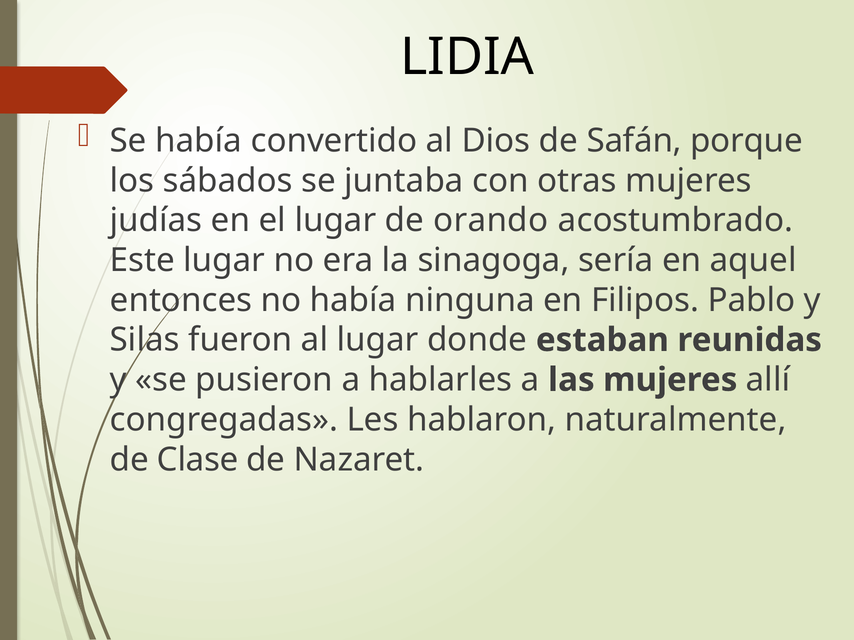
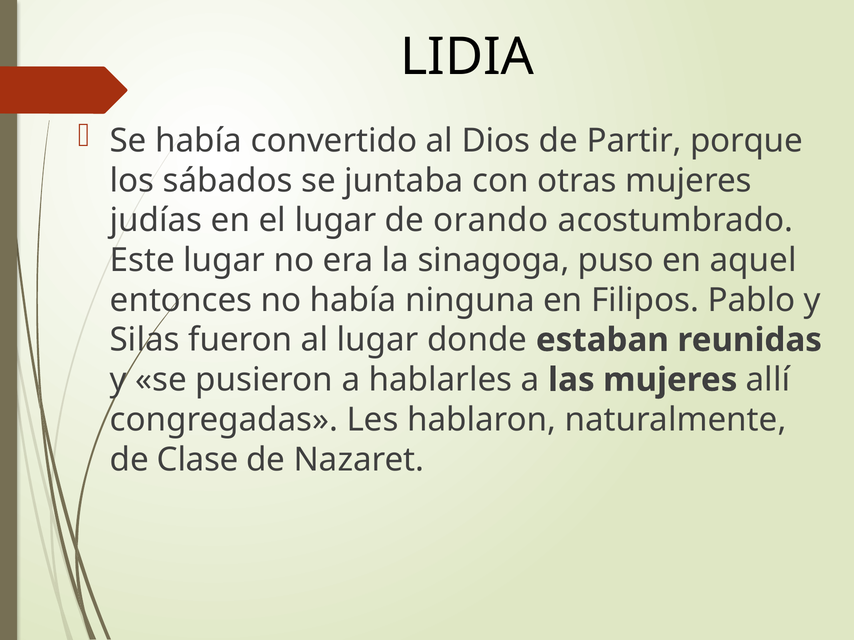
Safán: Safán -> Partir
sería: sería -> puso
